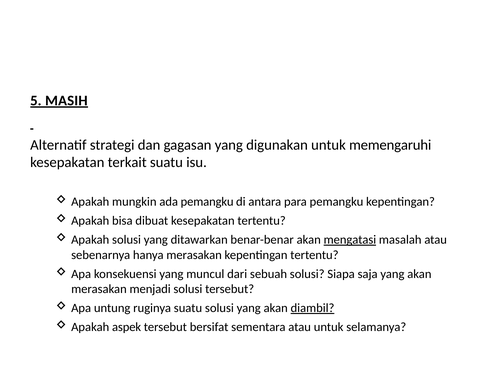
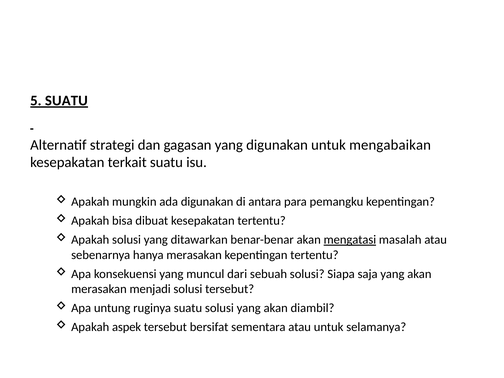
5 MASIH: MASIH -> SUATU
memengaruhi: memengaruhi -> mengabaikan
ada pemangku: pemangku -> digunakan
diambil underline: present -> none
